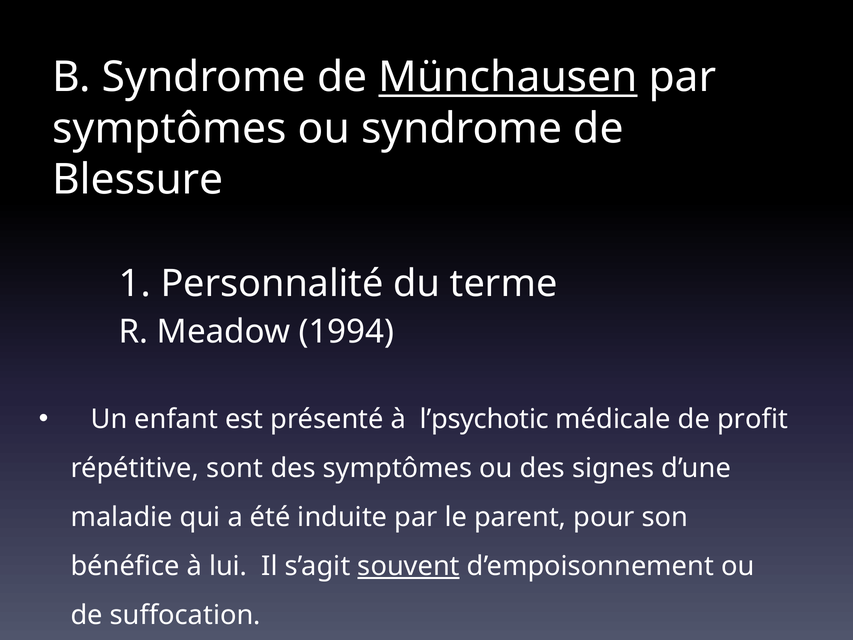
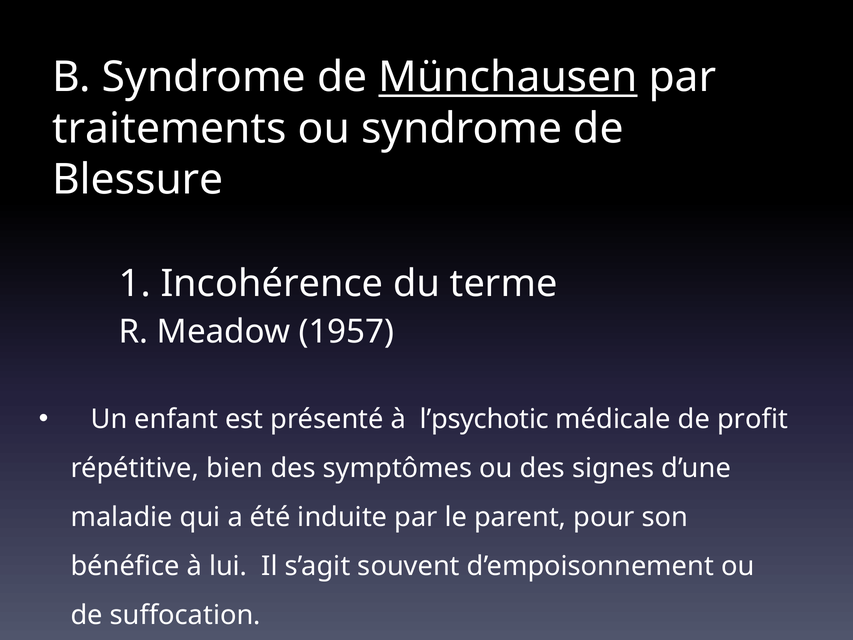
symptômes at (169, 128): symptômes -> traitements
Personnalité: Personnalité -> Incohérence
1994: 1994 -> 1957
sont: sont -> bien
souvent underline: present -> none
